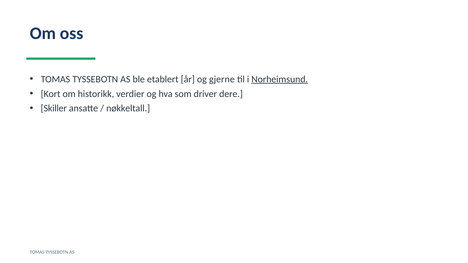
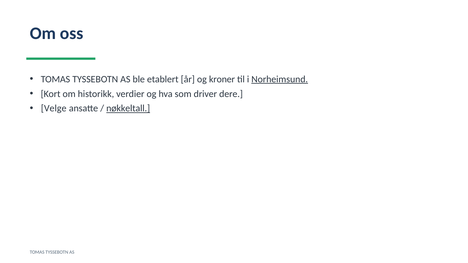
gjerne: gjerne -> kroner
Skiller: Skiller -> Velge
nøkkeltall underline: none -> present
